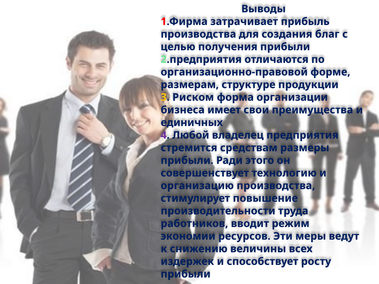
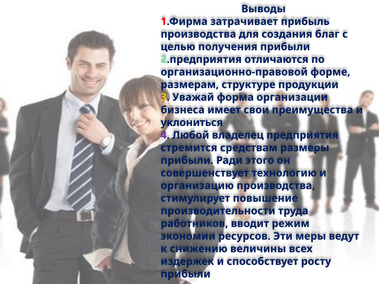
Риском: Риском -> Уважай
единичных: единичных -> уклониться
